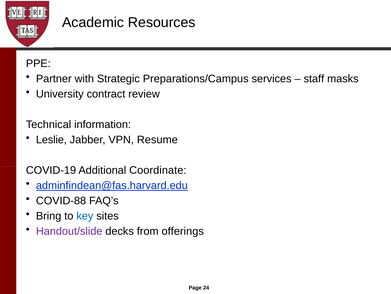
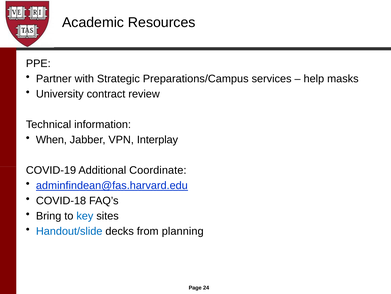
staff: staff -> help
Leslie: Leslie -> When
Resume: Resume -> Interplay
COVID-88: COVID-88 -> COVID-18
Handout/slide colour: purple -> blue
offerings: offerings -> planning
